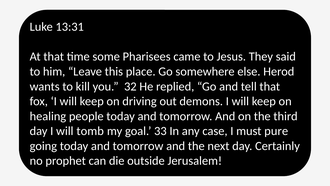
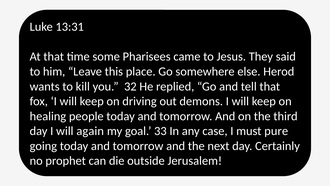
tomb: tomb -> again
